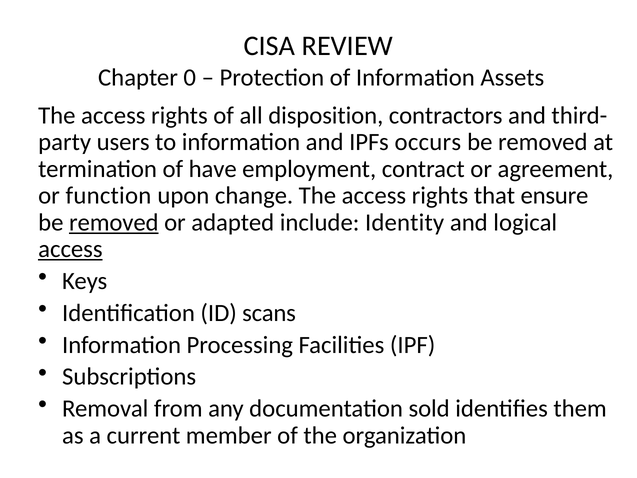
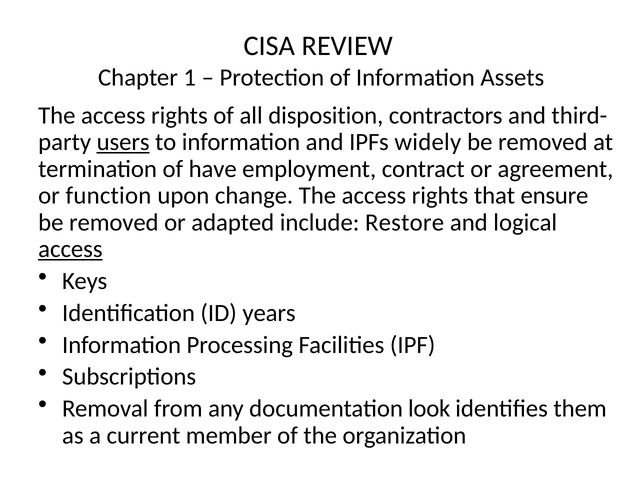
0: 0 -> 1
users underline: none -> present
occurs: occurs -> widely
removed at (114, 222) underline: present -> none
Identity: Identity -> Restore
scans: scans -> years
sold: sold -> look
